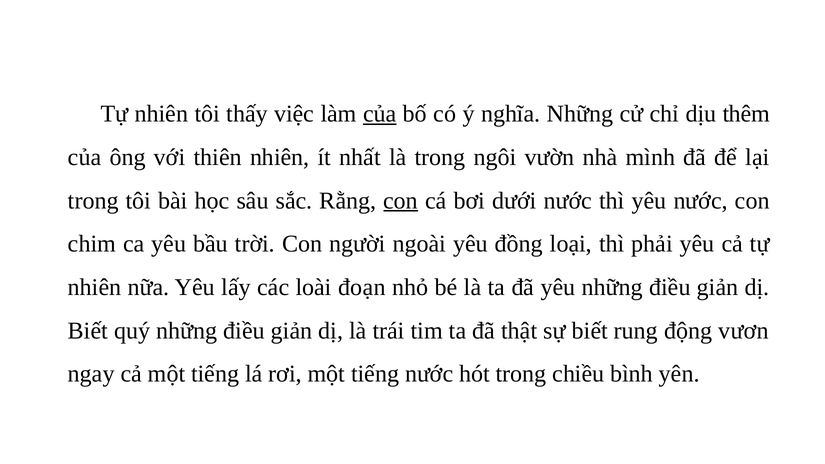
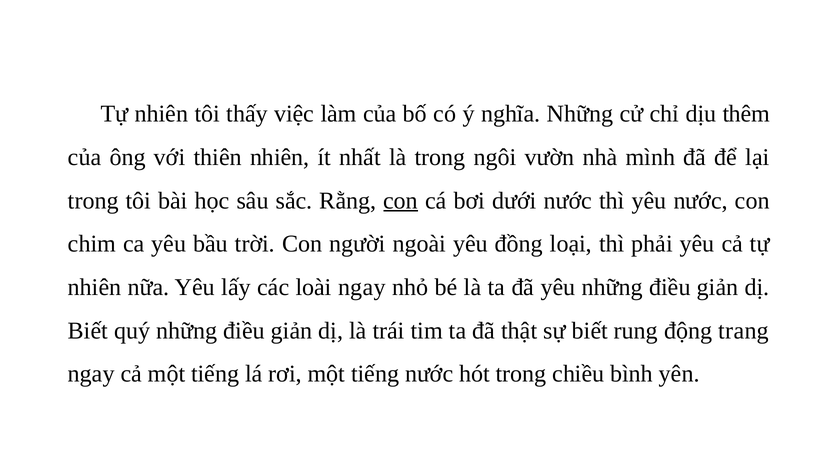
của at (380, 114) underline: present -> none
loài đoạn: đoạn -> ngay
vươn: vươn -> trang
